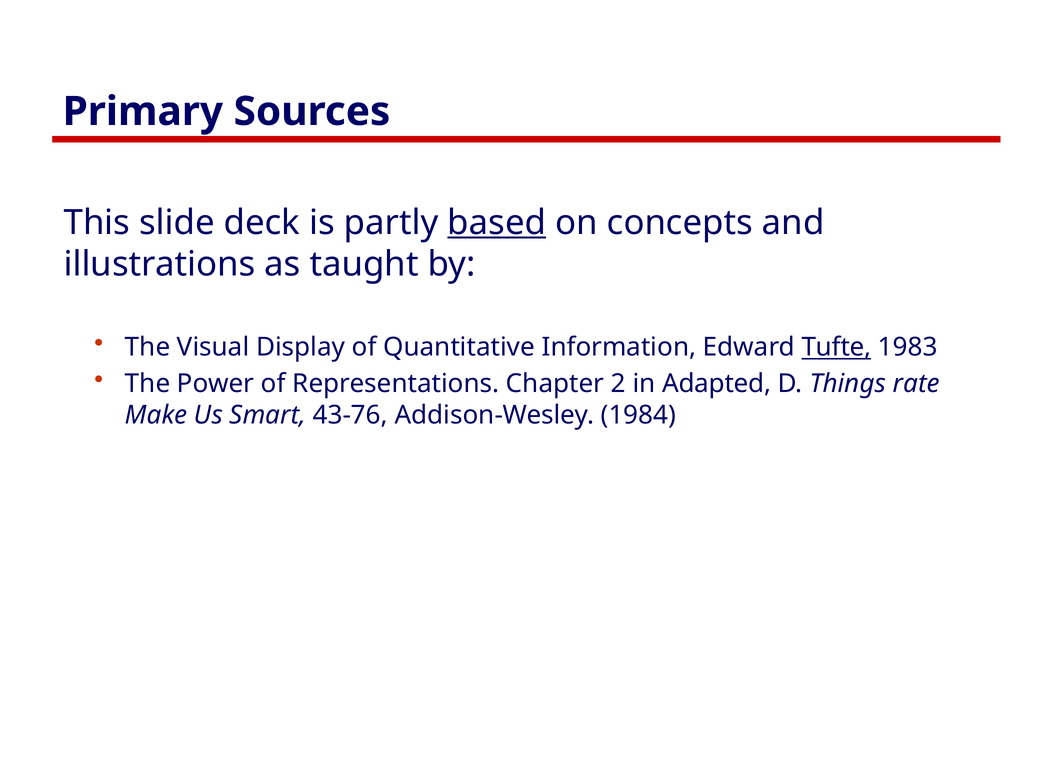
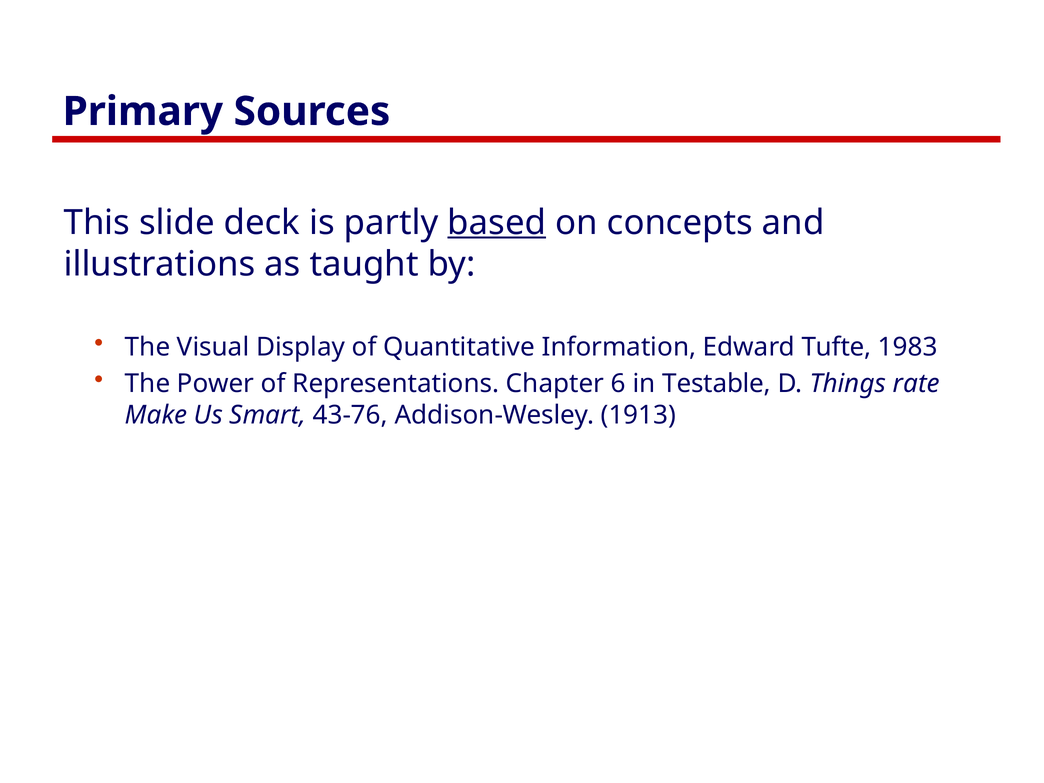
Tufte underline: present -> none
2: 2 -> 6
Adapted: Adapted -> Testable
1984: 1984 -> 1913
